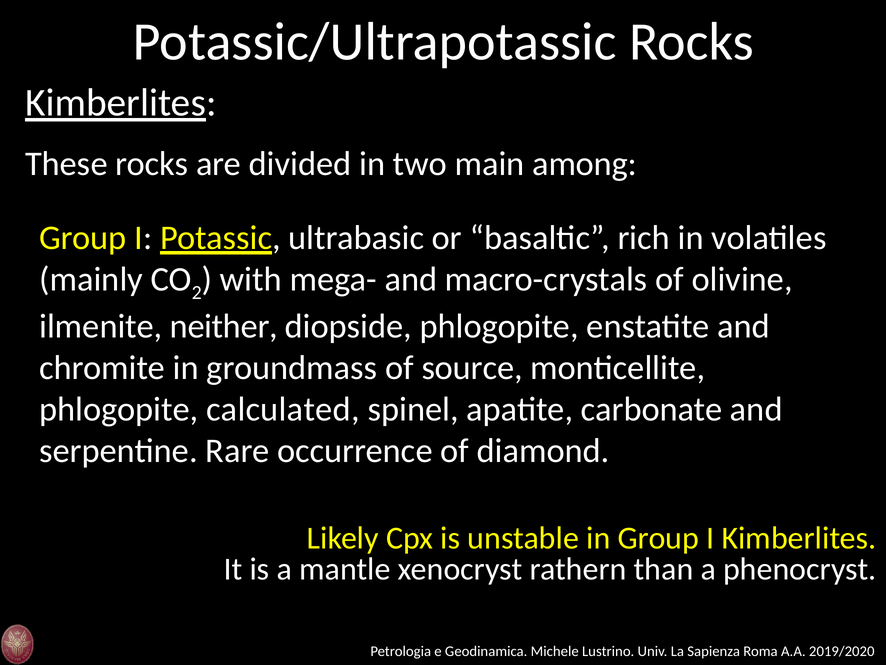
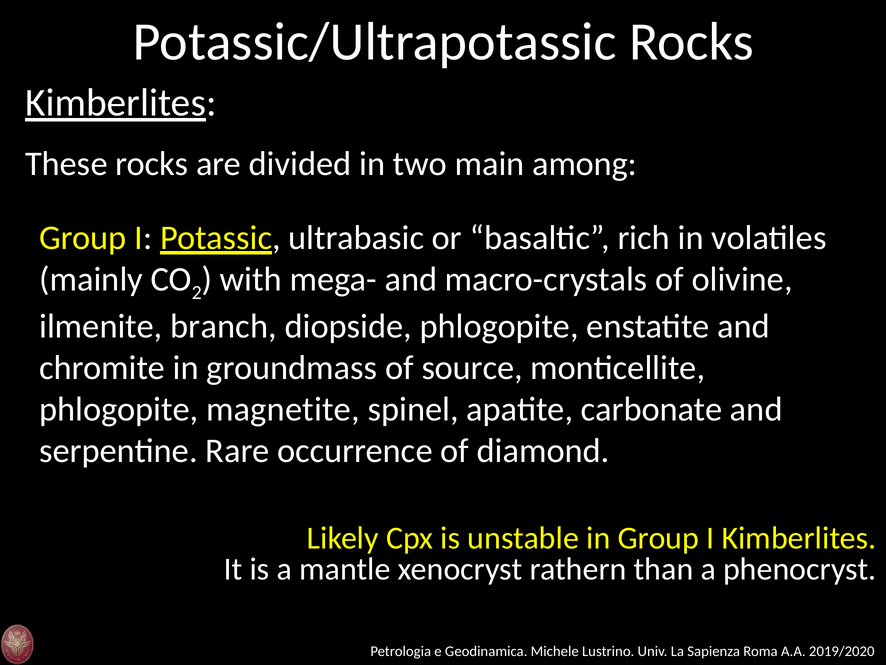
neither: neither -> branch
calculated: calculated -> magnetite
